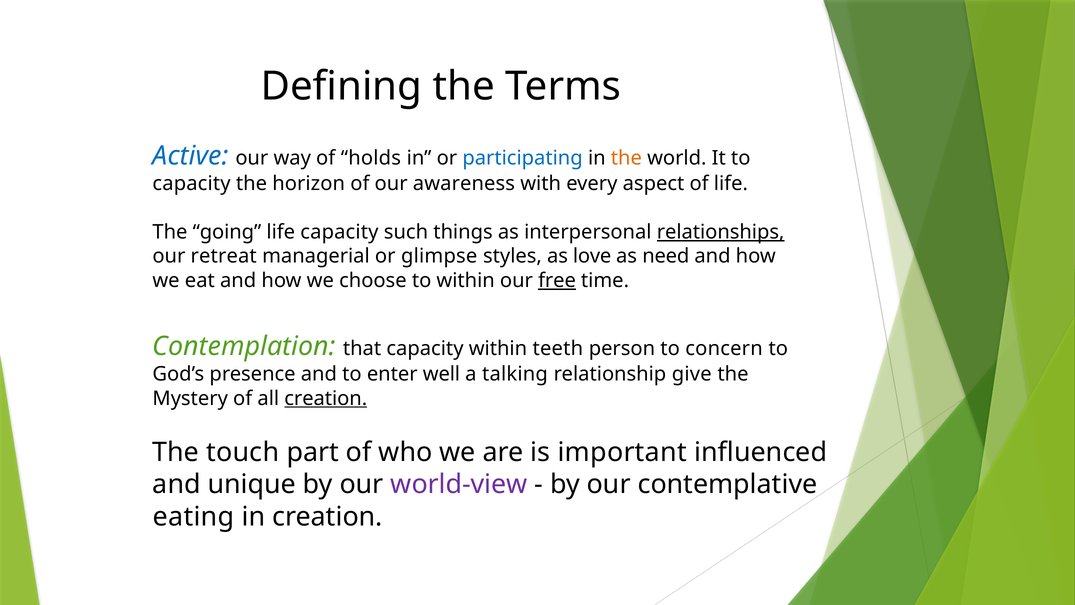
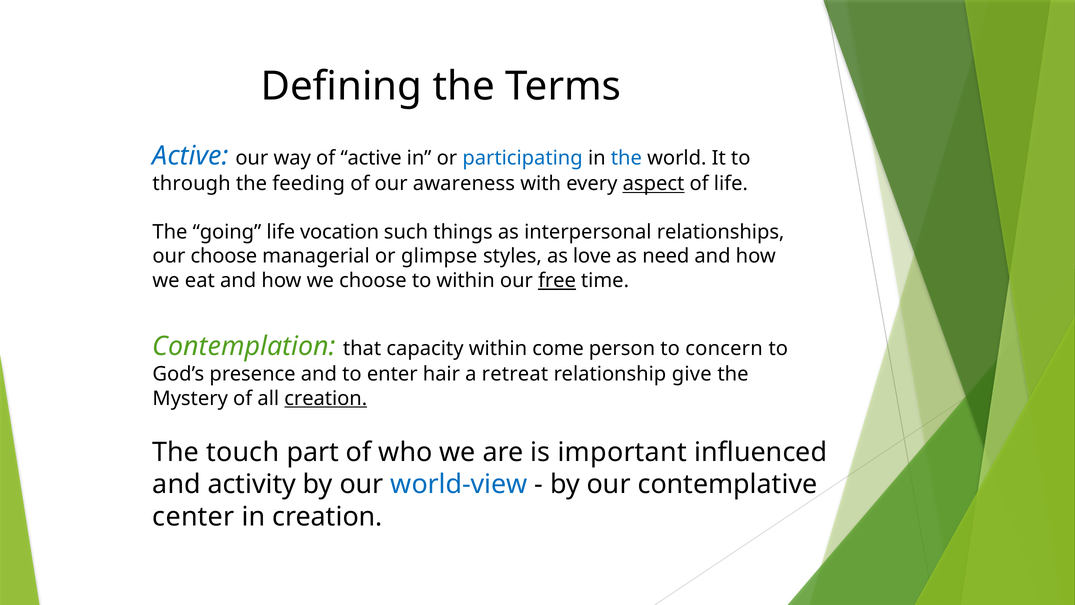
of holds: holds -> active
the at (626, 158) colour: orange -> blue
capacity at (192, 184): capacity -> through
horizon: horizon -> feeding
aspect underline: none -> present
life capacity: capacity -> vocation
relationships underline: present -> none
our retreat: retreat -> choose
teeth: teeth -> come
well: well -> hair
talking: talking -> retreat
unique: unique -> activity
world-view colour: purple -> blue
eating: eating -> center
